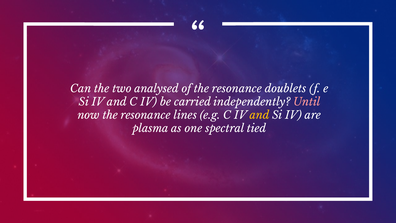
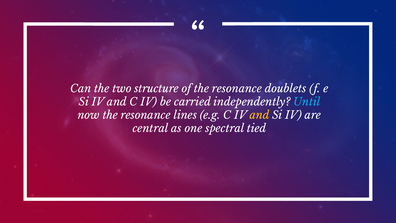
analysed: analysed -> structure
Until colour: pink -> light blue
plasma: plasma -> central
